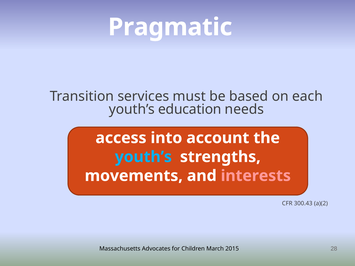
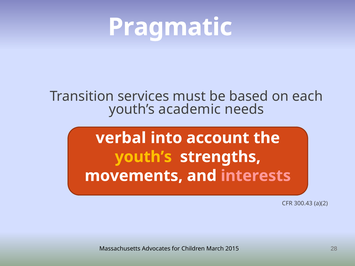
education: education -> academic
access: access -> verbal
youth’s at (143, 157) colour: light blue -> yellow
